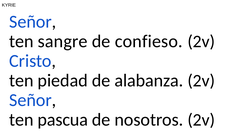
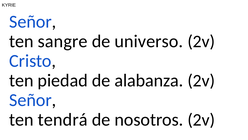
confieso: confieso -> universo
pascua: pascua -> tendrá
